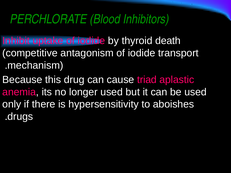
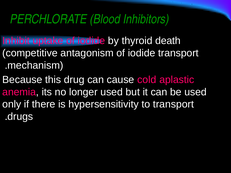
triad: triad -> cold
to aboishes: aboishes -> transport
